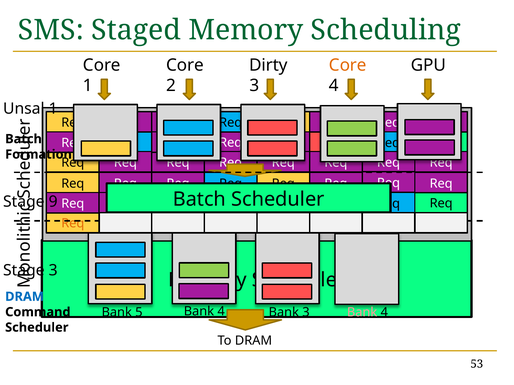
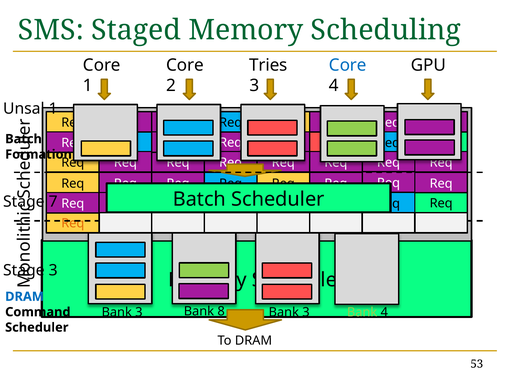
Dirty: Dirty -> Tries
Core at (348, 65) colour: orange -> blue
9: 9 -> 7
5 at (139, 313): 5 -> 3
4 at (221, 312): 4 -> 8
Bank at (362, 313) colour: pink -> light green
